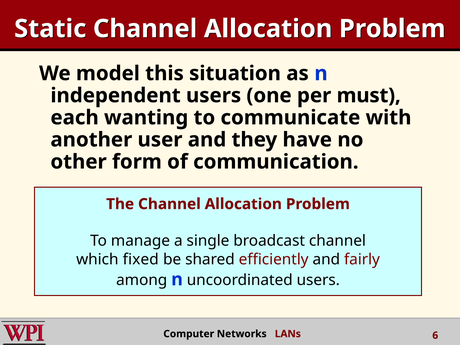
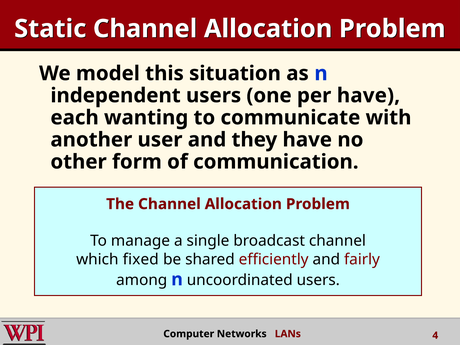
per must: must -> have
6: 6 -> 4
